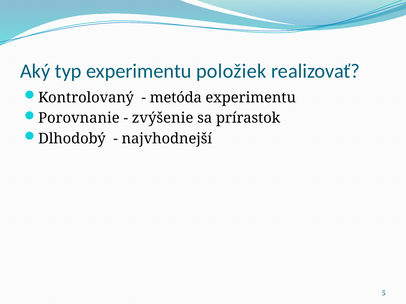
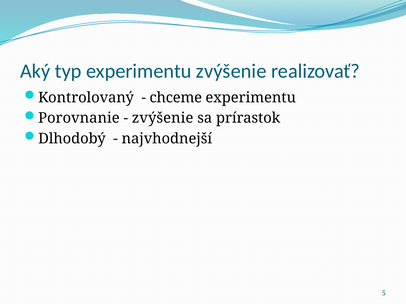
experimentu položiek: položiek -> zvýšenie
metóda: metóda -> chceme
